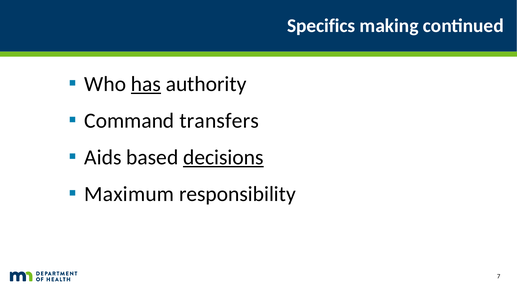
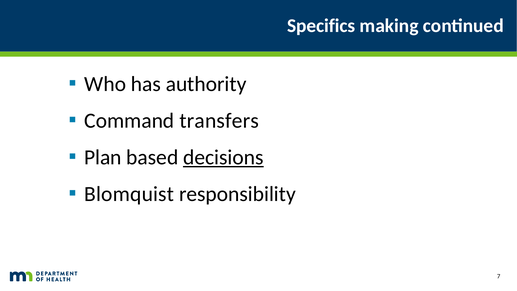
has underline: present -> none
Aids: Aids -> Plan
Maximum: Maximum -> Blomquist
